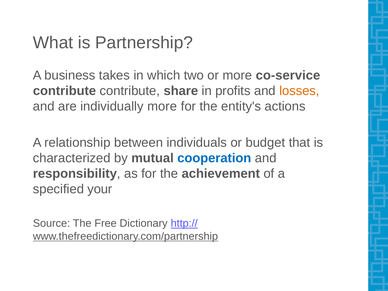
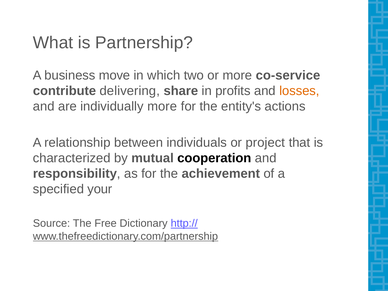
takes: takes -> move
contribute contribute: contribute -> delivering
budget: budget -> project
cooperation colour: blue -> black
